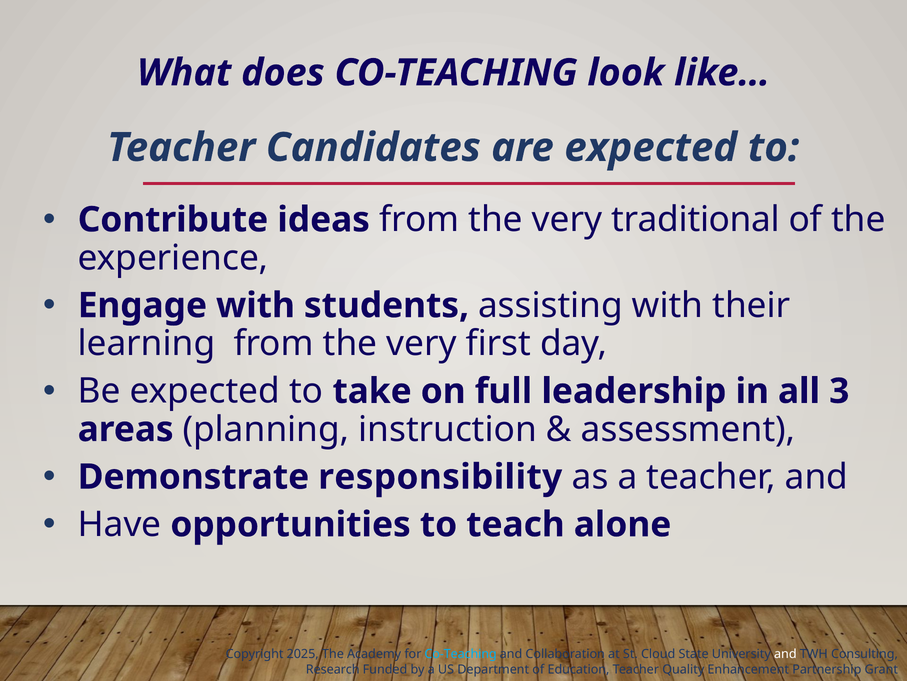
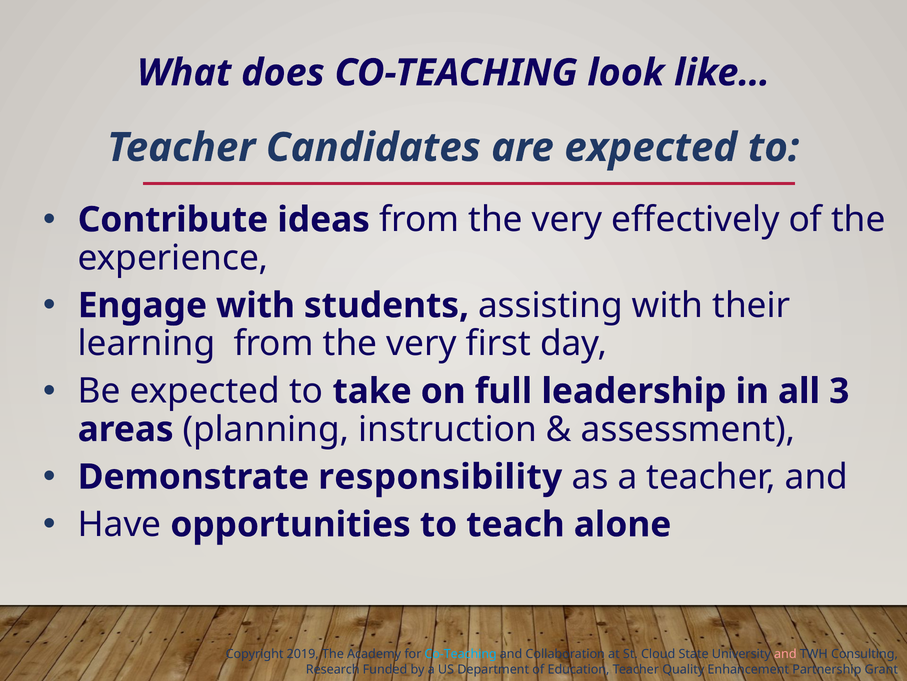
traditional: traditional -> effectively
2025: 2025 -> 2019
and at (785, 654) colour: white -> pink
